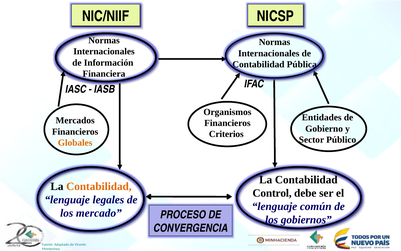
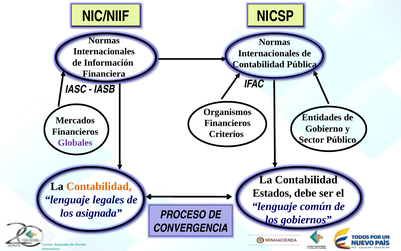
Globales colour: orange -> purple
Control: Control -> Estados
mercado: mercado -> asignada
